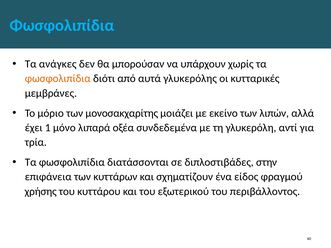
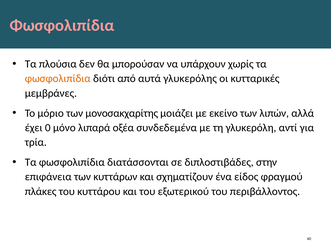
Φωσφολιπίδια at (62, 25) colour: light blue -> pink
ανάγκες: ανάγκες -> πλούσια
1: 1 -> 0
χρήσης: χρήσης -> πλάκες
